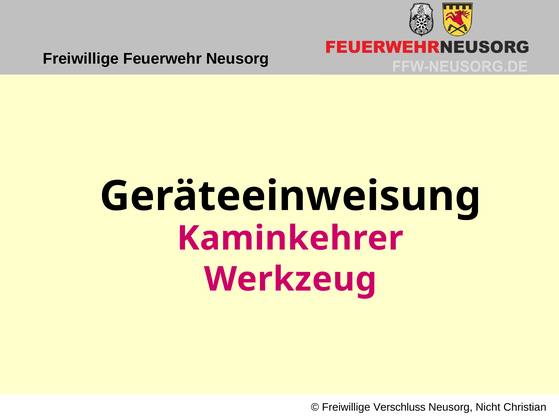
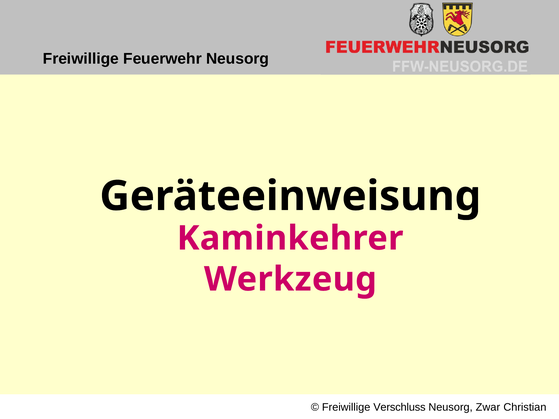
Nicht: Nicht -> Zwar
